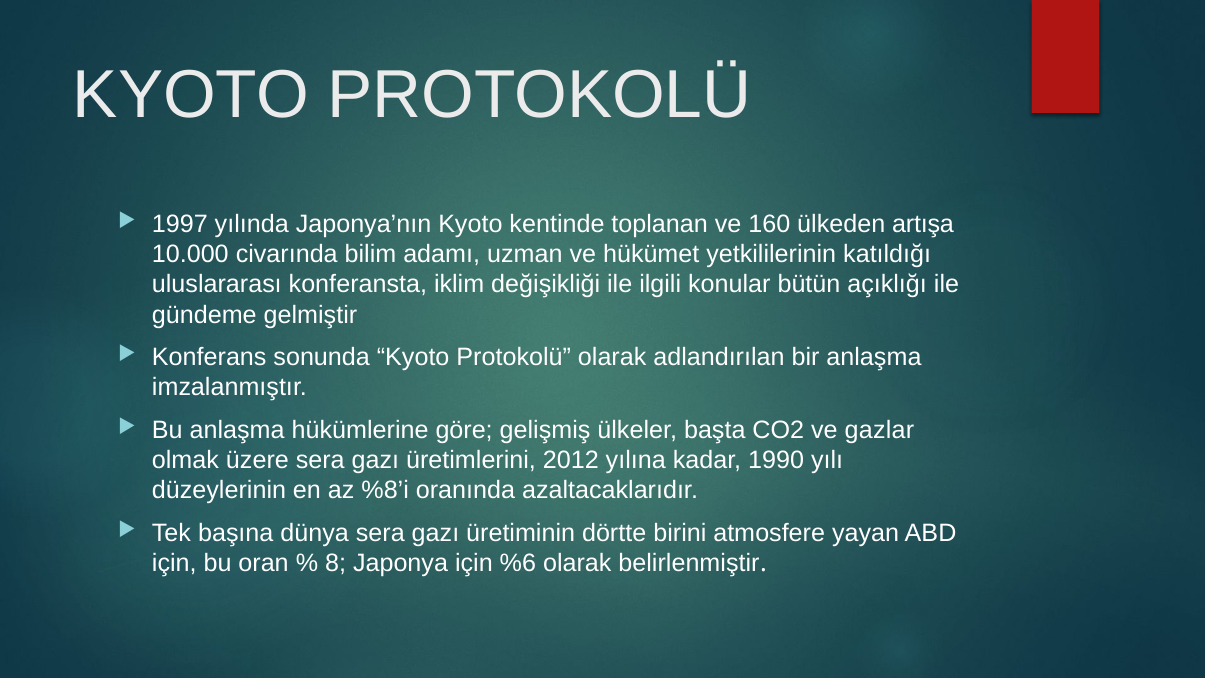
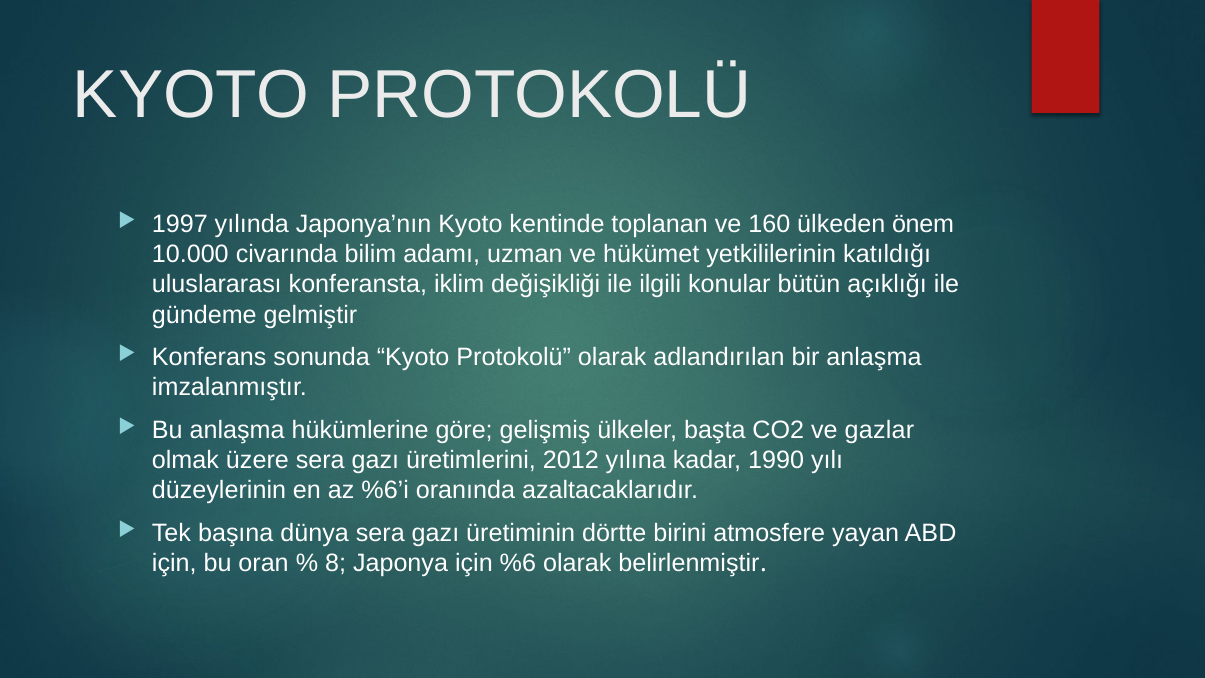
artışa: artışa -> önem
%8’i: %8’i -> %6’i
